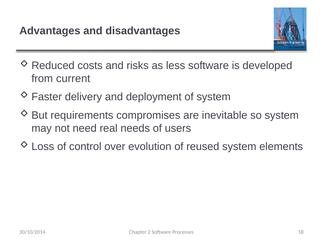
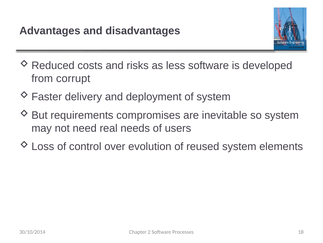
current: current -> corrupt
